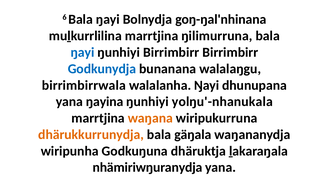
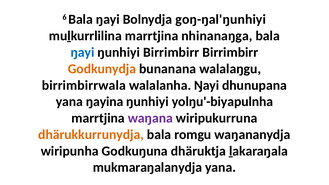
goŋ-ŋal'nhinana: goŋ-ŋal'nhinana -> goŋ-ŋal'ŋunhiyi
ŋilimurruna: ŋilimurruna -> nhinanaŋga
Godkunydja colour: blue -> orange
yolŋu'-nhanukala: yolŋu'-nhanukala -> yolŋu'-biyapulnha
waŋana colour: orange -> purple
gäŋala: gäŋala -> romgu
nhämiriwŋuranydja: nhämiriwŋuranydja -> mukmaraŋalanydja
